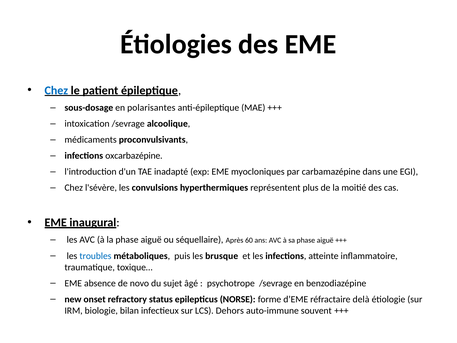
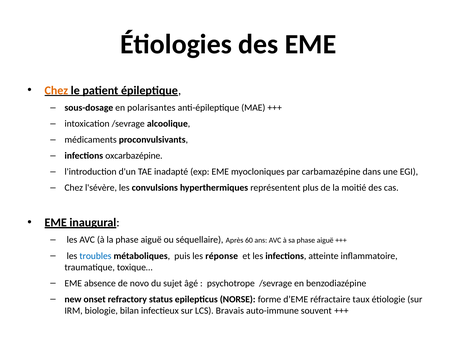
Chez at (56, 90) colour: blue -> orange
brusque: brusque -> réponse
delà: delà -> taux
Dehors: Dehors -> Bravais
